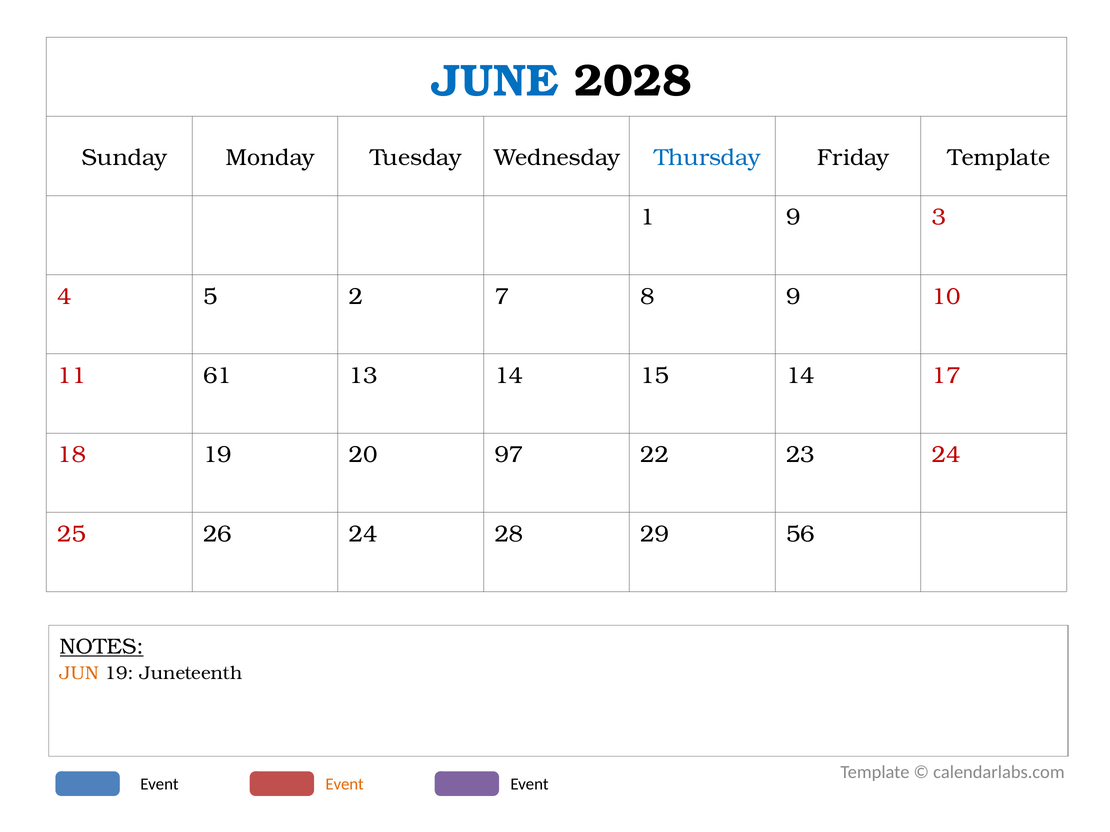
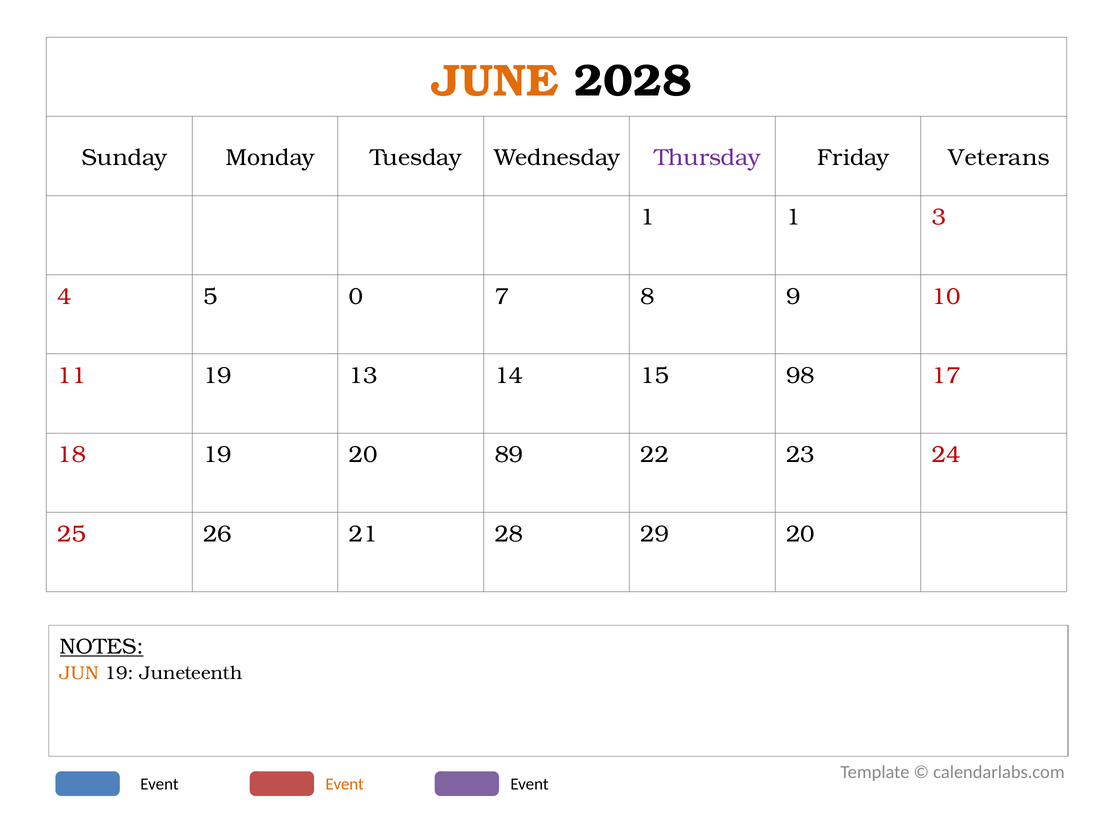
JUNE colour: blue -> orange
Thursday colour: blue -> purple
Friday Template: Template -> Veterans
1 9: 9 -> 1
2: 2 -> 0
11 61: 61 -> 19
15 14: 14 -> 98
97: 97 -> 89
26 24: 24 -> 21
29 56: 56 -> 20
